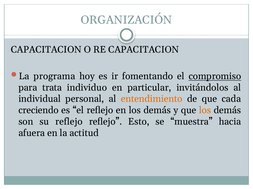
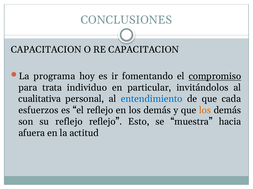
ORGANIZACIÓN: ORGANIZACIÓN -> CONCLUSIONES
individual: individual -> cualitativa
entendimiento colour: orange -> blue
creciendo: creciendo -> esfuerzos
